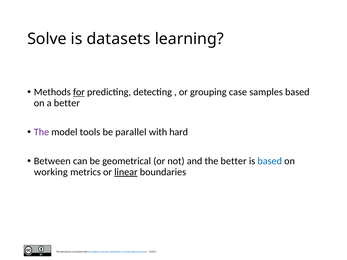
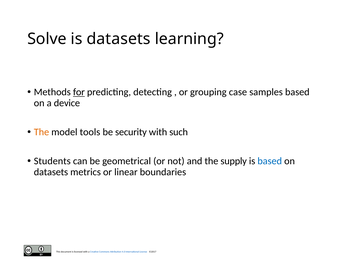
a better: better -> device
The at (41, 132) colour: purple -> orange
parallel: parallel -> security
hard: hard -> such
Between: Between -> Students
the better: better -> supply
working at (51, 172): working -> datasets
linear underline: present -> none
